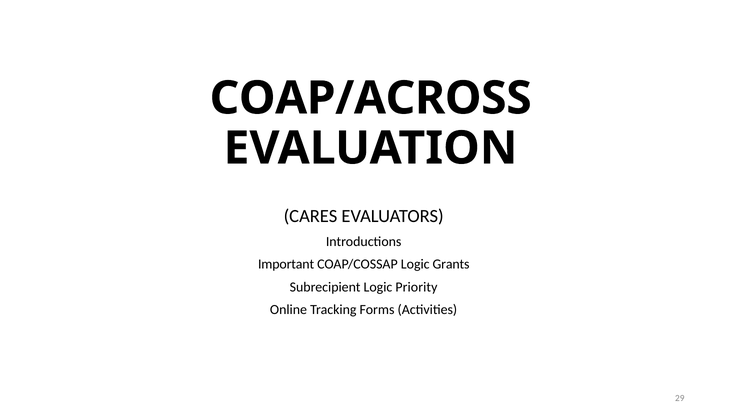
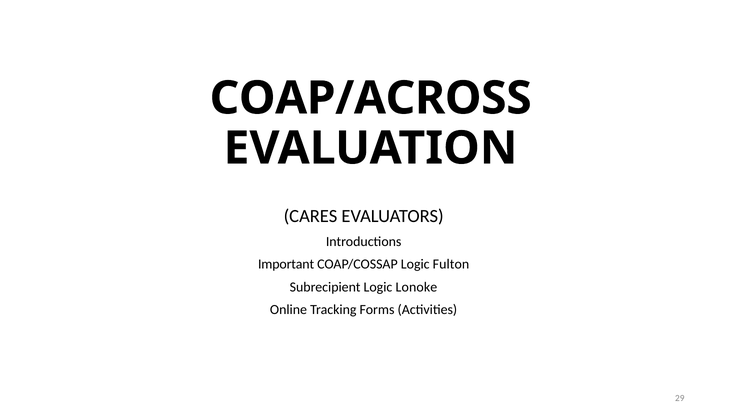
Grants: Grants -> Fulton
Priority: Priority -> Lonoke
